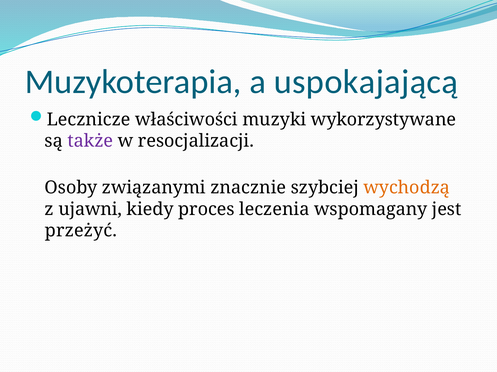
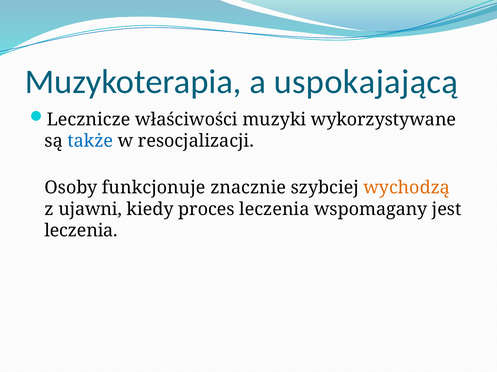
także colour: purple -> blue
związanymi: związanymi -> funkcjonuje
przeżyć at (81, 231): przeżyć -> leczenia
